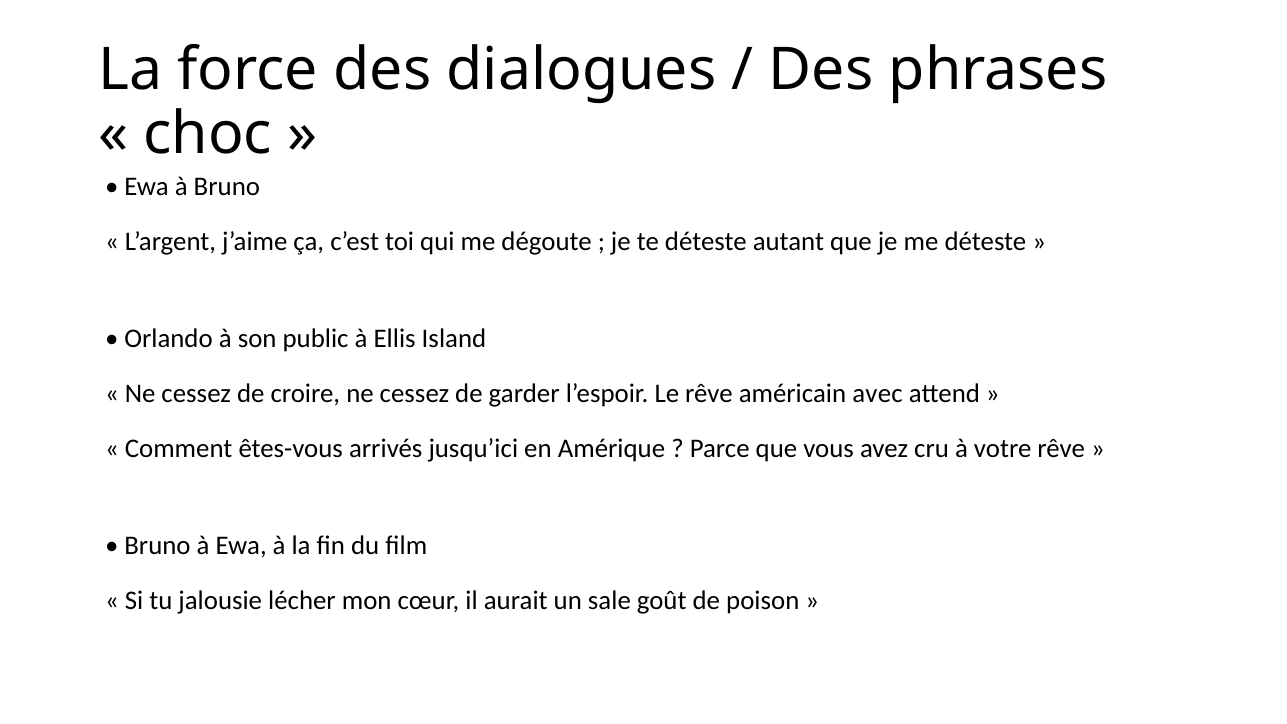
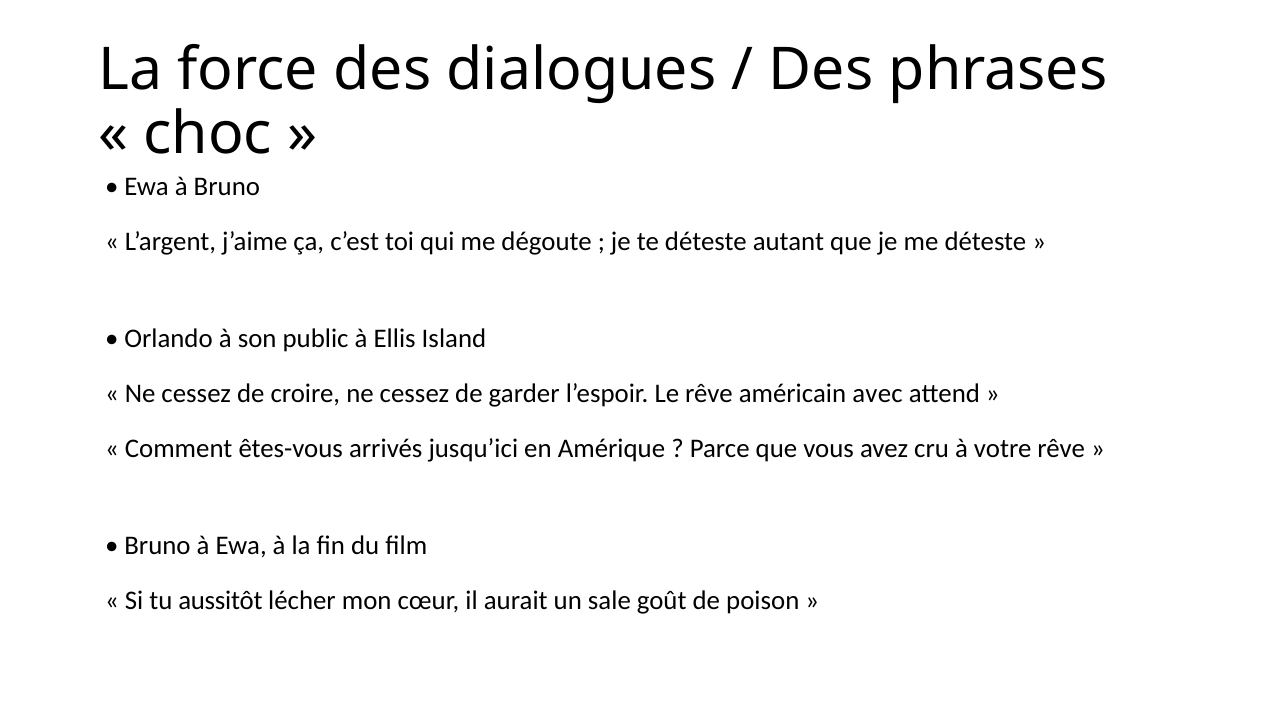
jalousie: jalousie -> aussitôt
